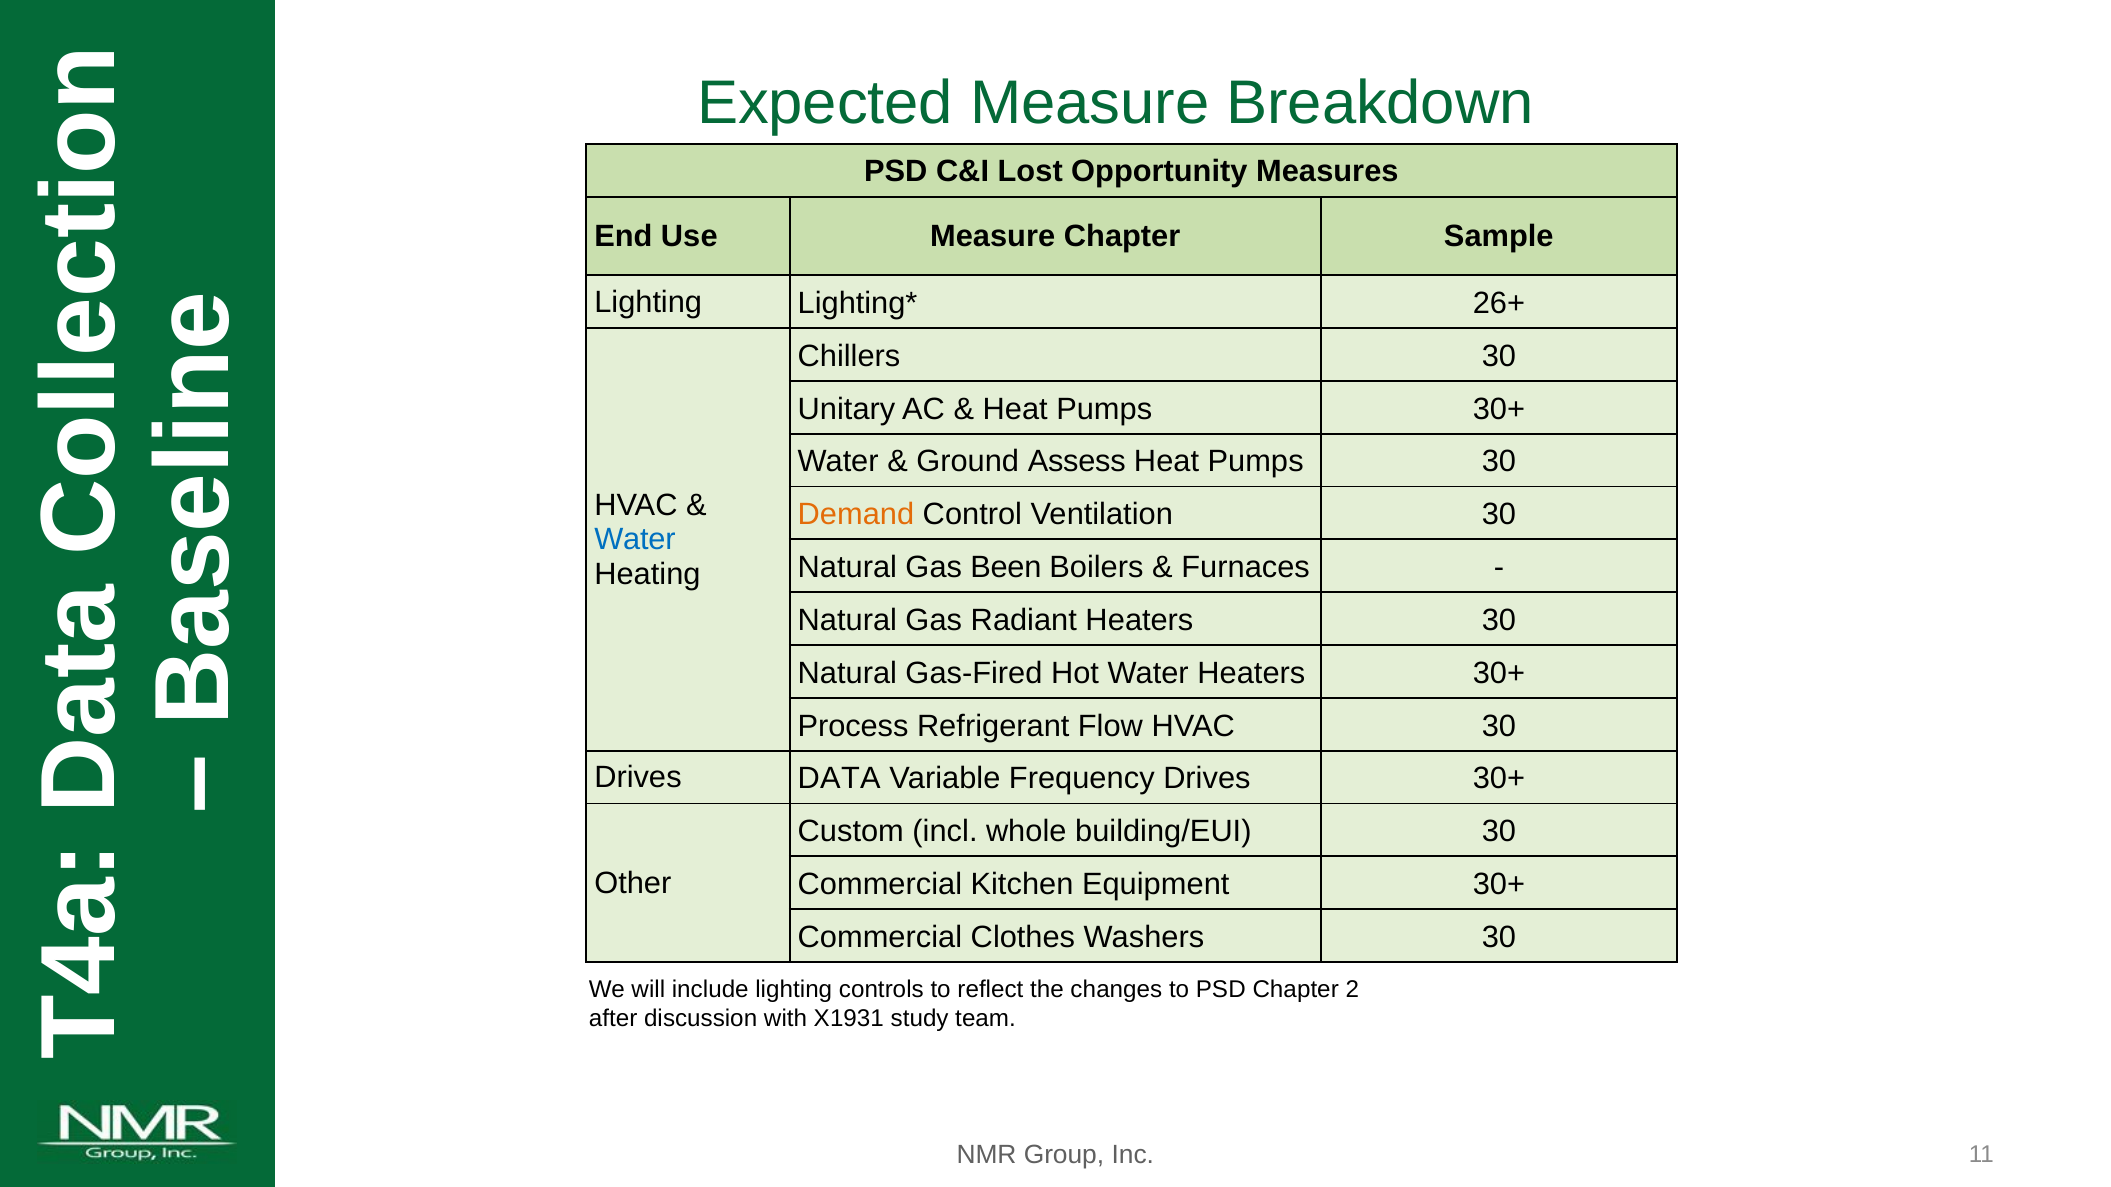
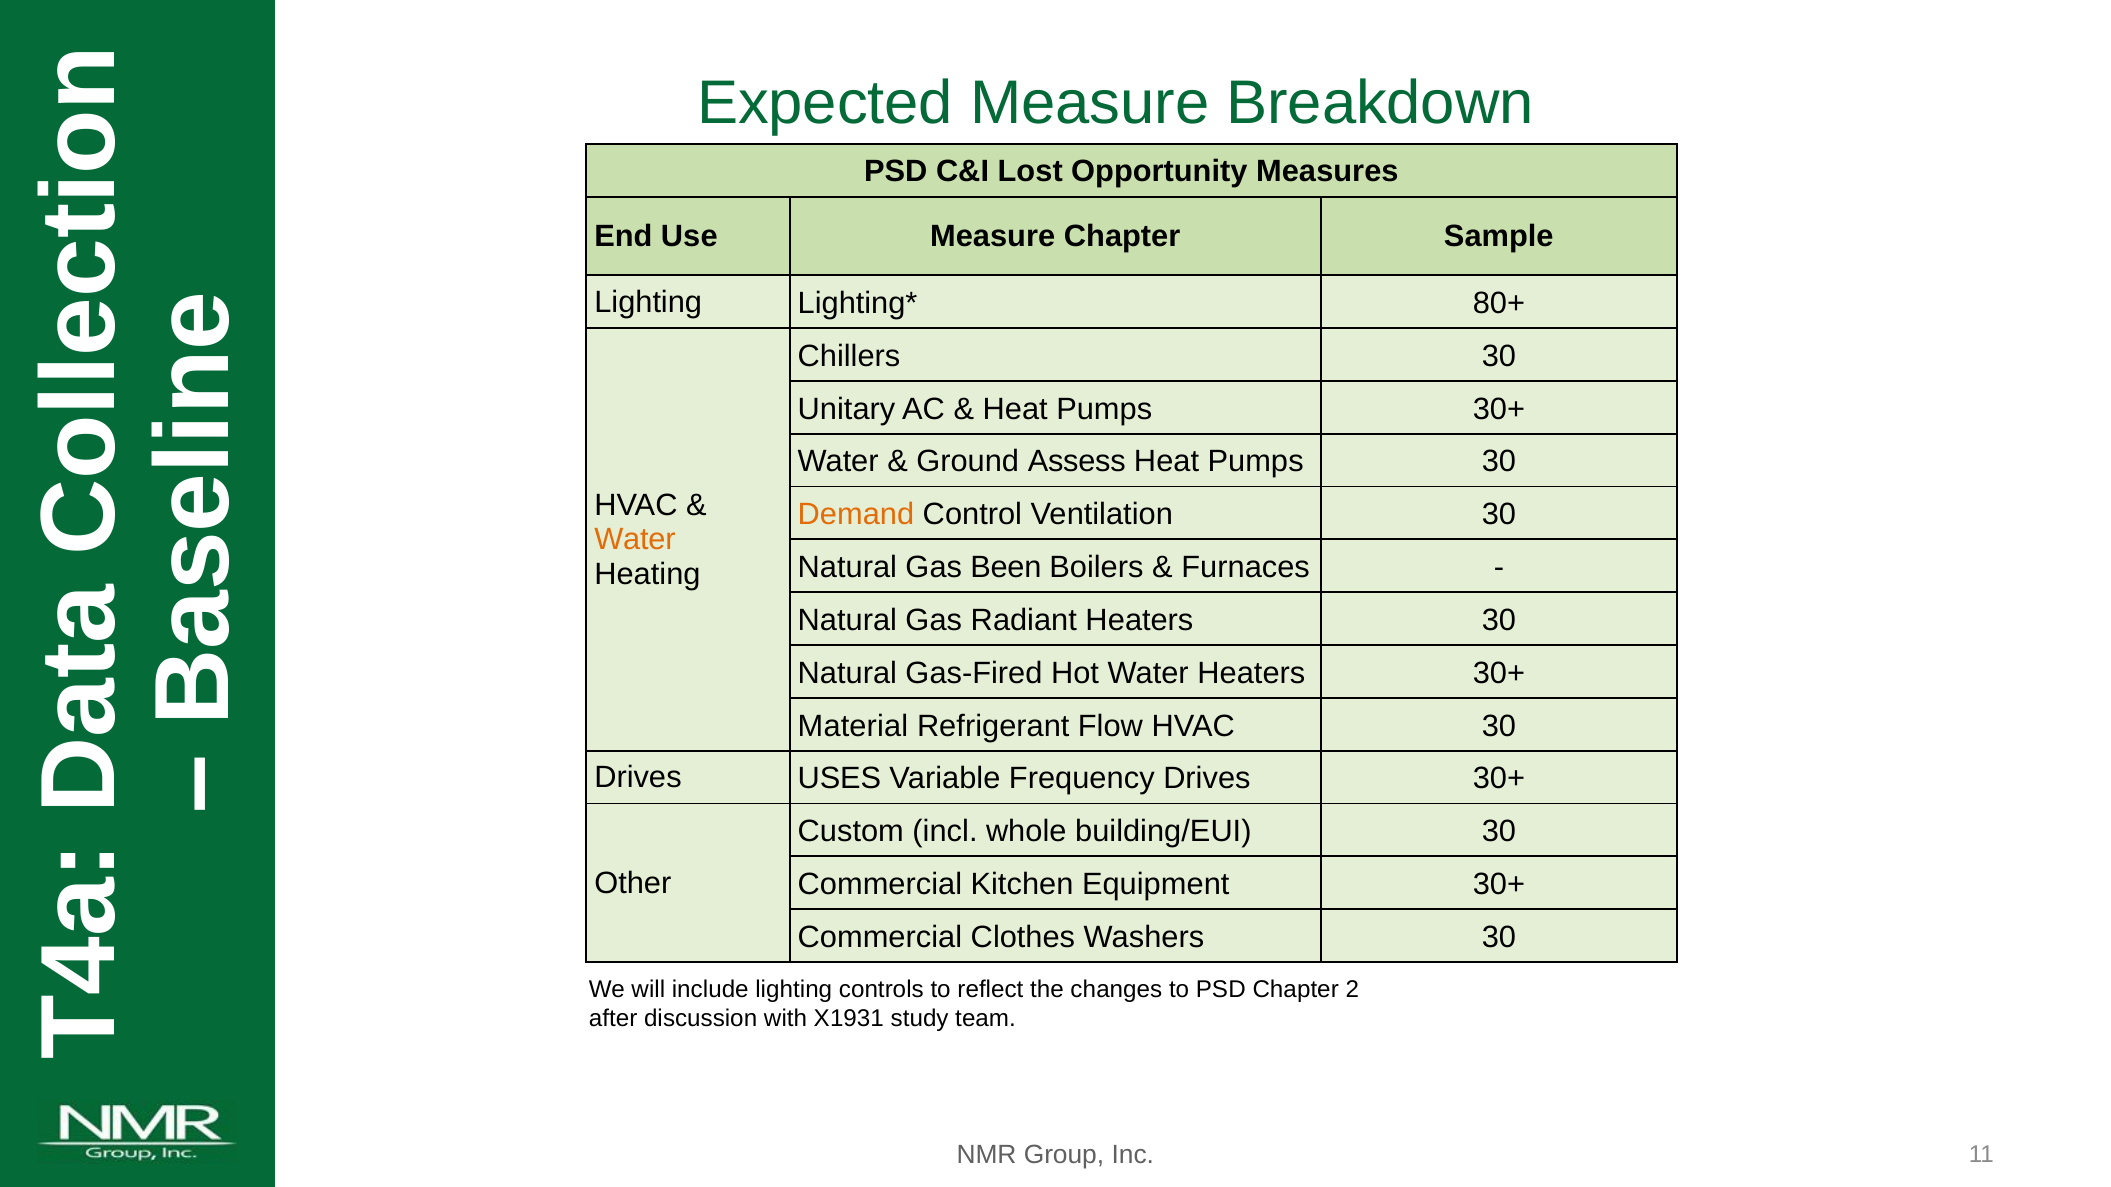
26+: 26+ -> 80+
Water at (635, 540) colour: blue -> orange
Process: Process -> Material
DATA: DATA -> USES
